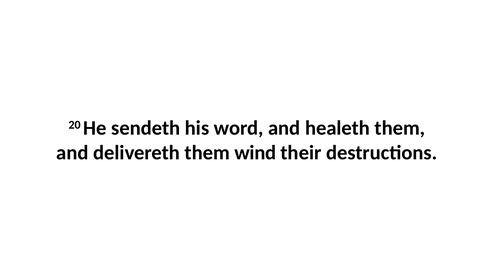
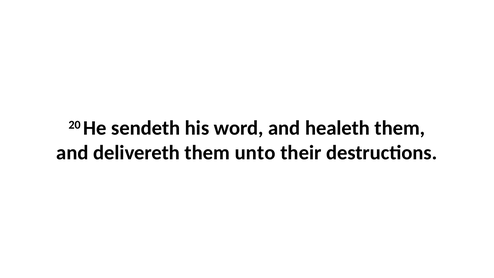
wind: wind -> unto
